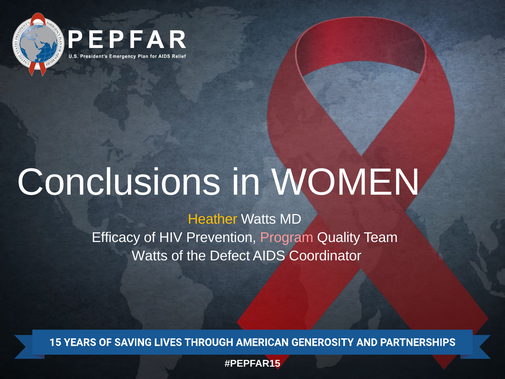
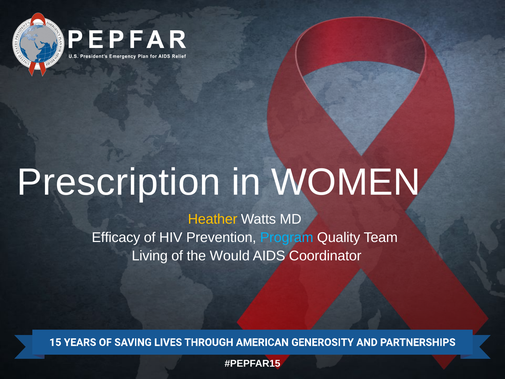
Conclusions: Conclusions -> Prescription
Program colour: pink -> light blue
Watts at (150, 256): Watts -> Living
Defect: Defect -> Would
